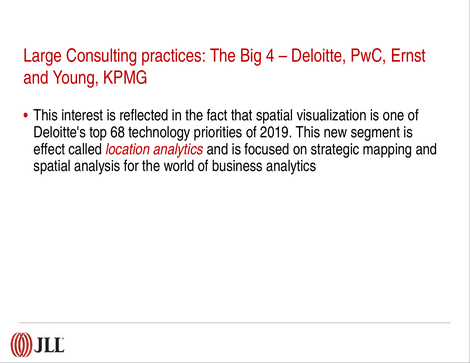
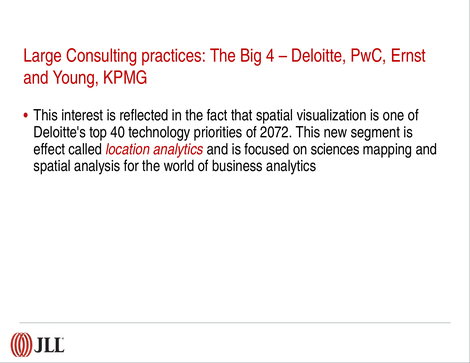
68: 68 -> 40
2019: 2019 -> 2072
strategic: strategic -> sciences
